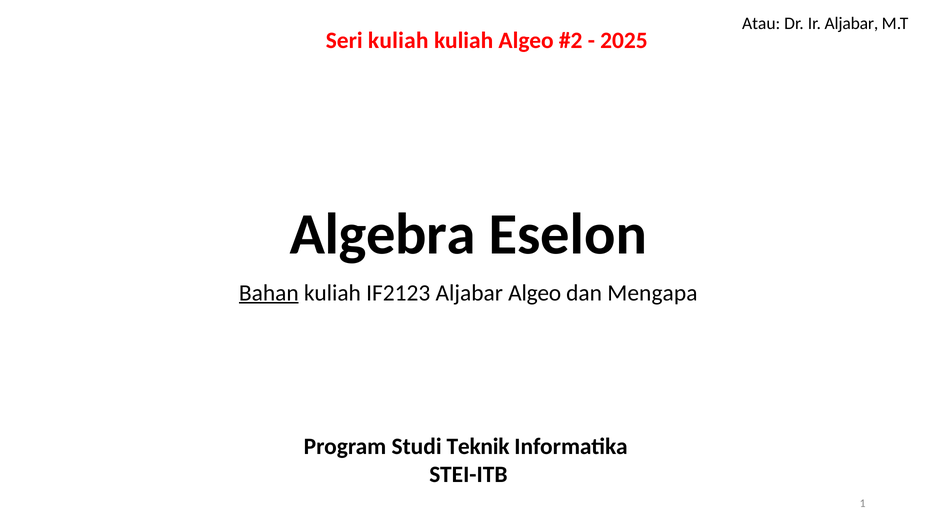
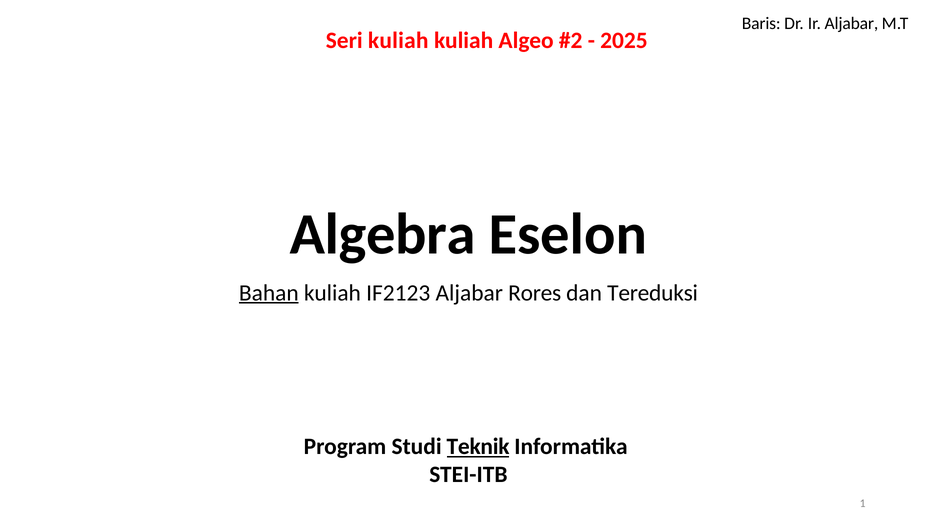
Atau: Atau -> Baris
Aljabar Algeo: Algeo -> Rores
Mengapa: Mengapa -> Tereduksi
Teknik underline: none -> present
